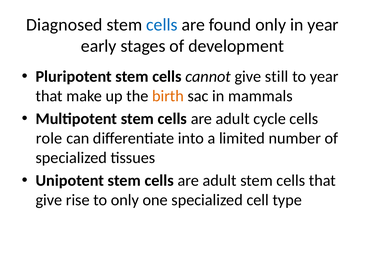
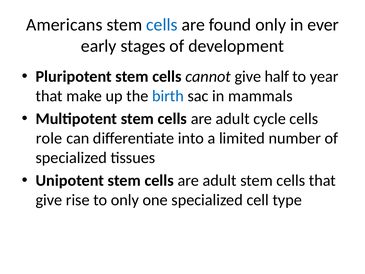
Diagnosed: Diagnosed -> Americans
in year: year -> ever
still: still -> half
birth colour: orange -> blue
